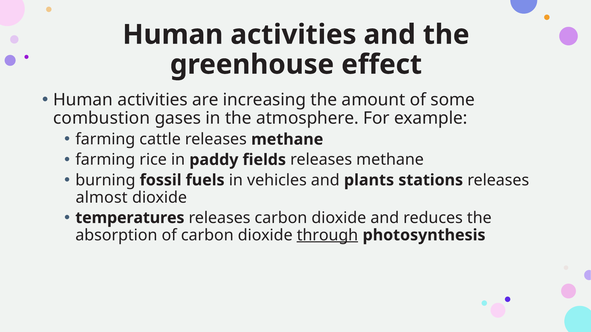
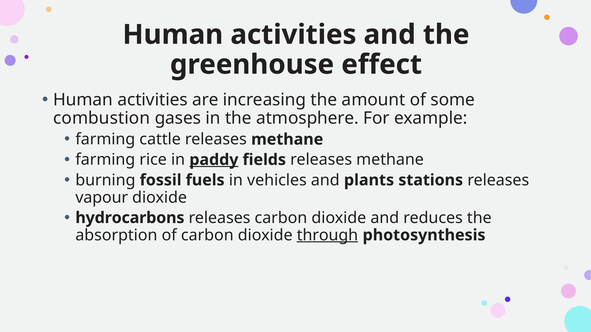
paddy underline: none -> present
almost: almost -> vapour
temperatures: temperatures -> hydrocarbons
